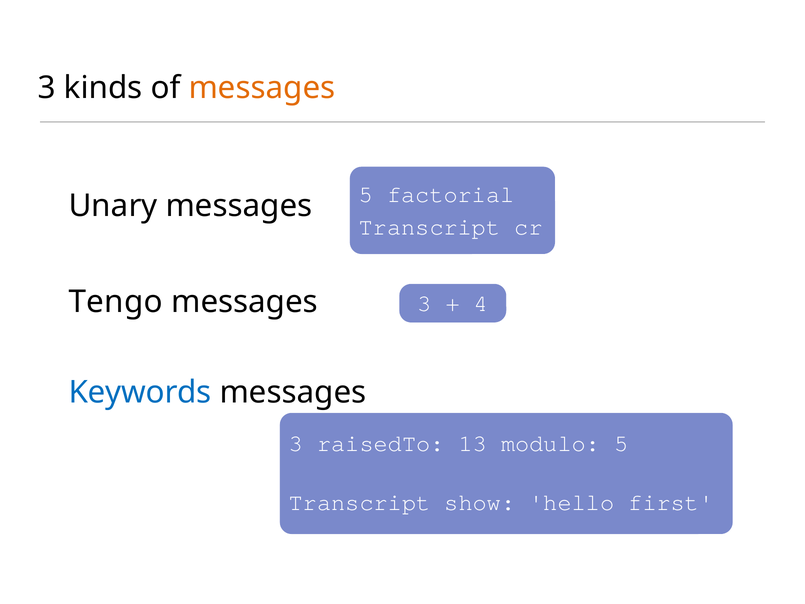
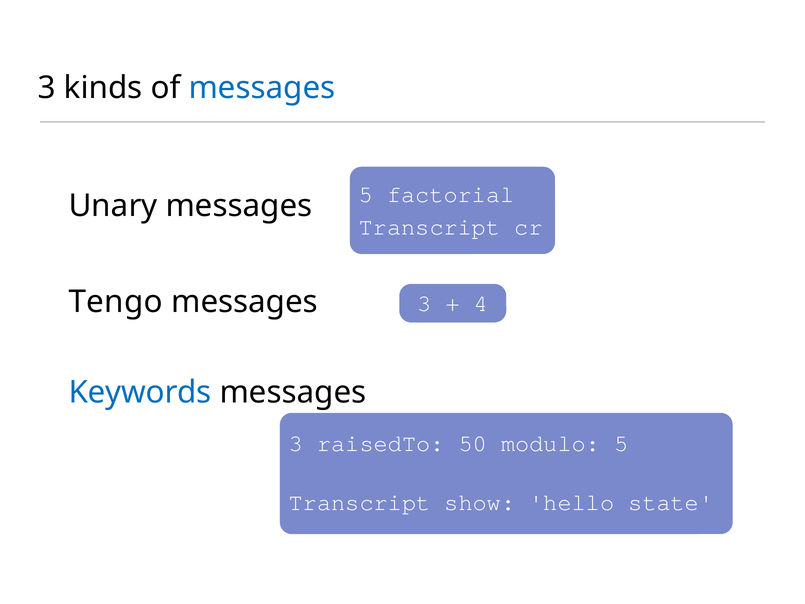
messages at (262, 88) colour: orange -> blue
13: 13 -> 50
first: first -> state
